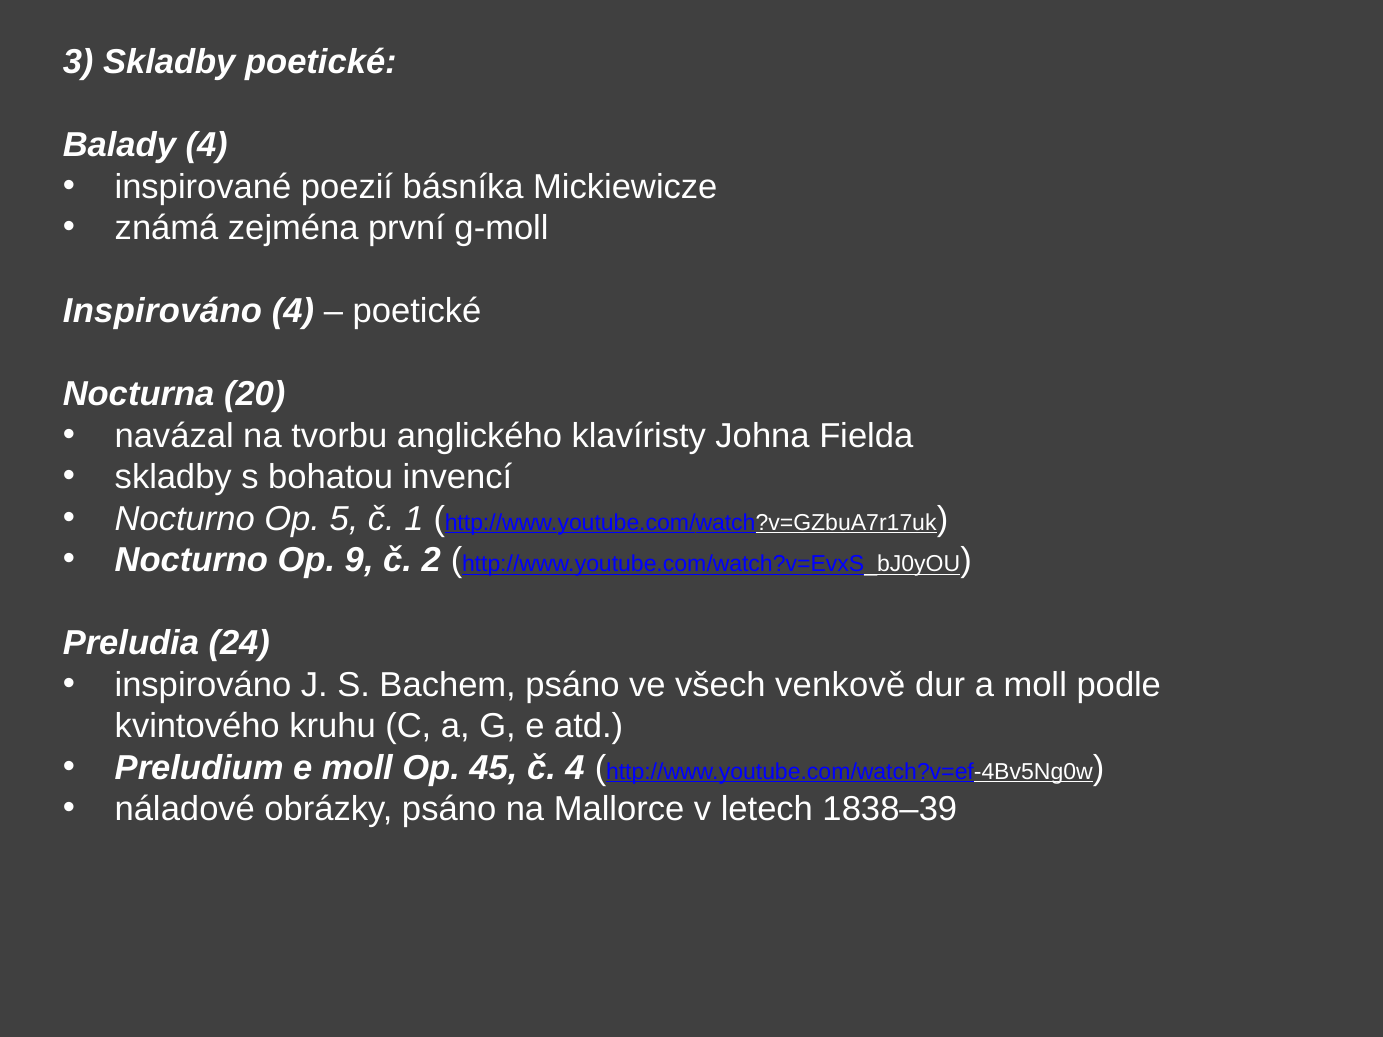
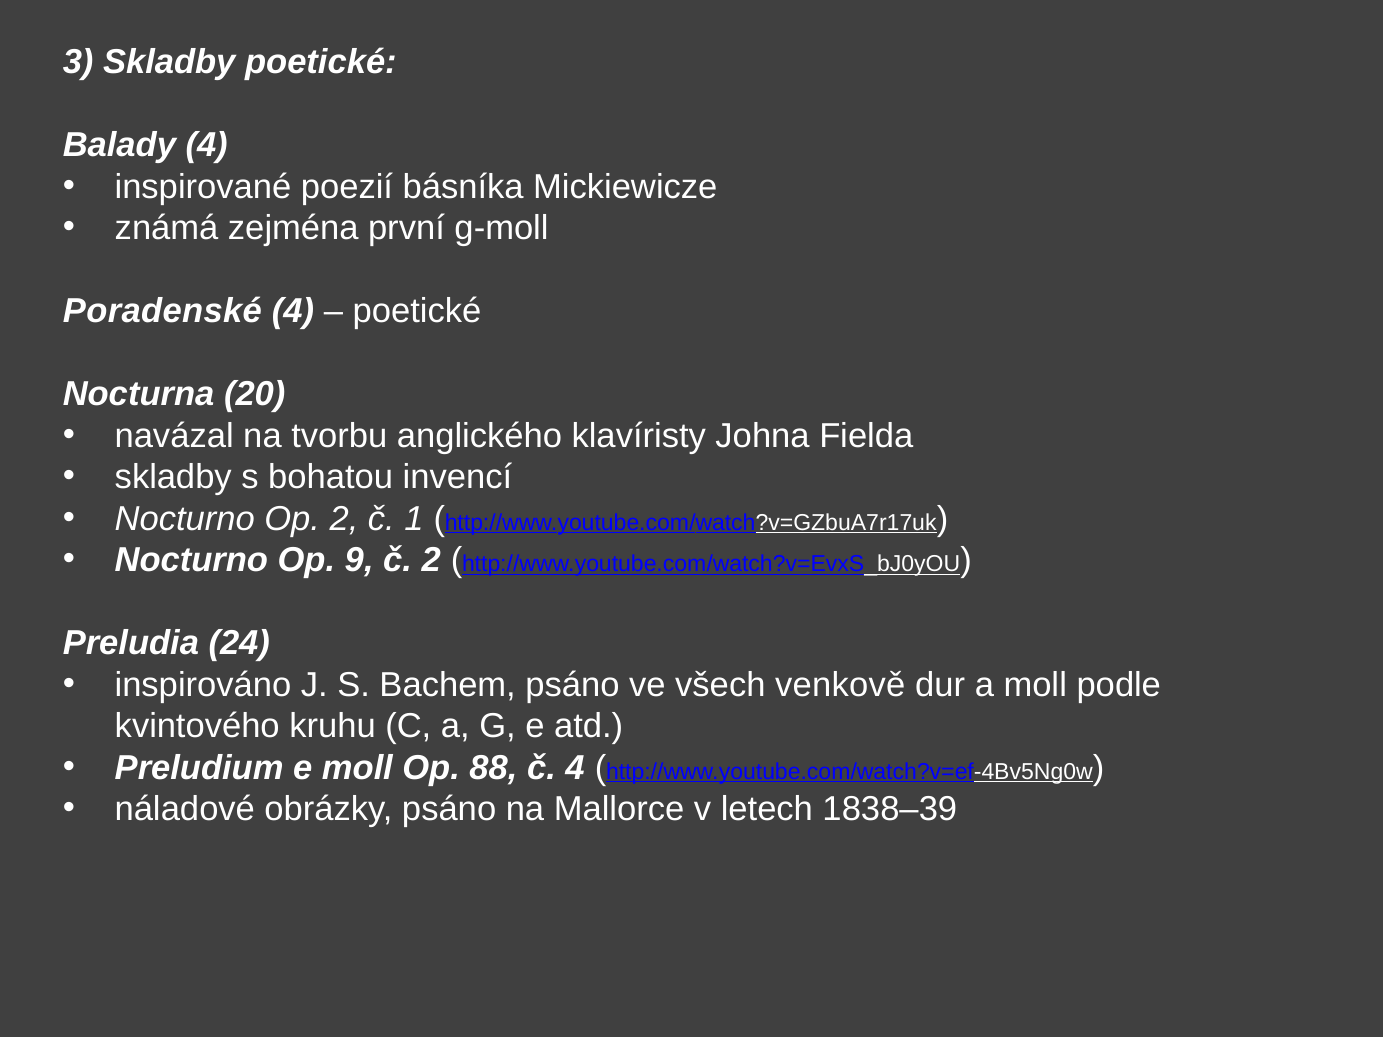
Inspirováno at (162, 311): Inspirováno -> Poradenské
Op 5: 5 -> 2
45: 45 -> 88
